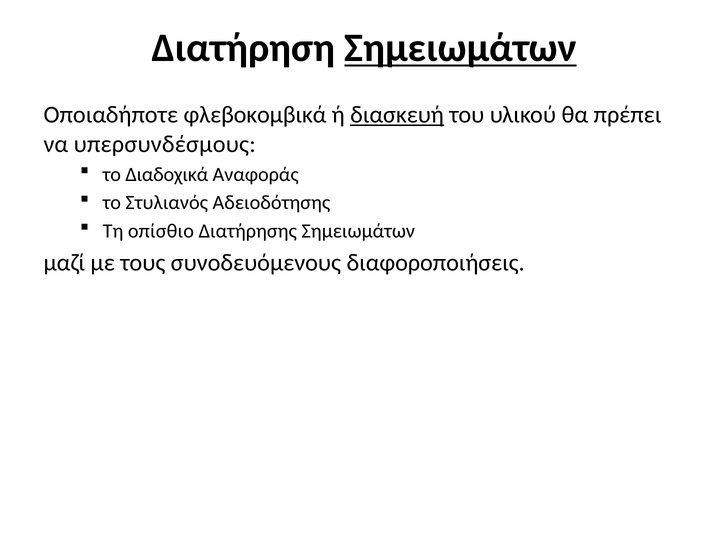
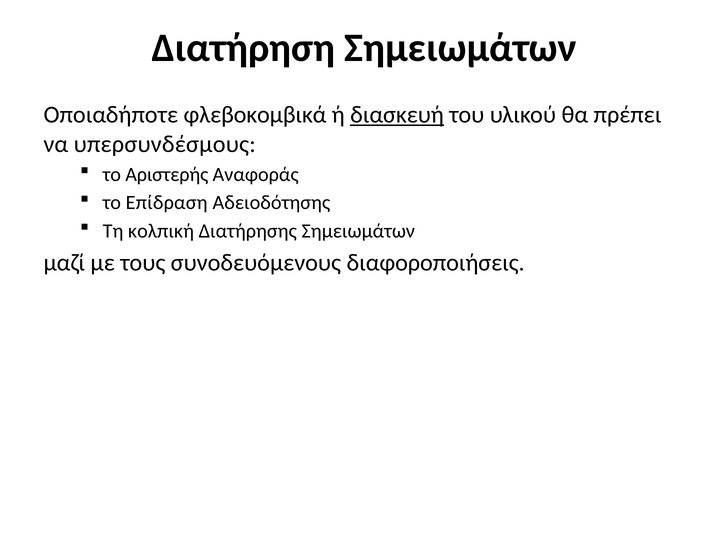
Σημειωμάτων at (461, 48) underline: present -> none
Διαδοχικά: Διαδοχικά -> Αριστερής
Στυλιανός: Στυλιανός -> Επίδραση
οπίσθιο: οπίσθιο -> κολπική
